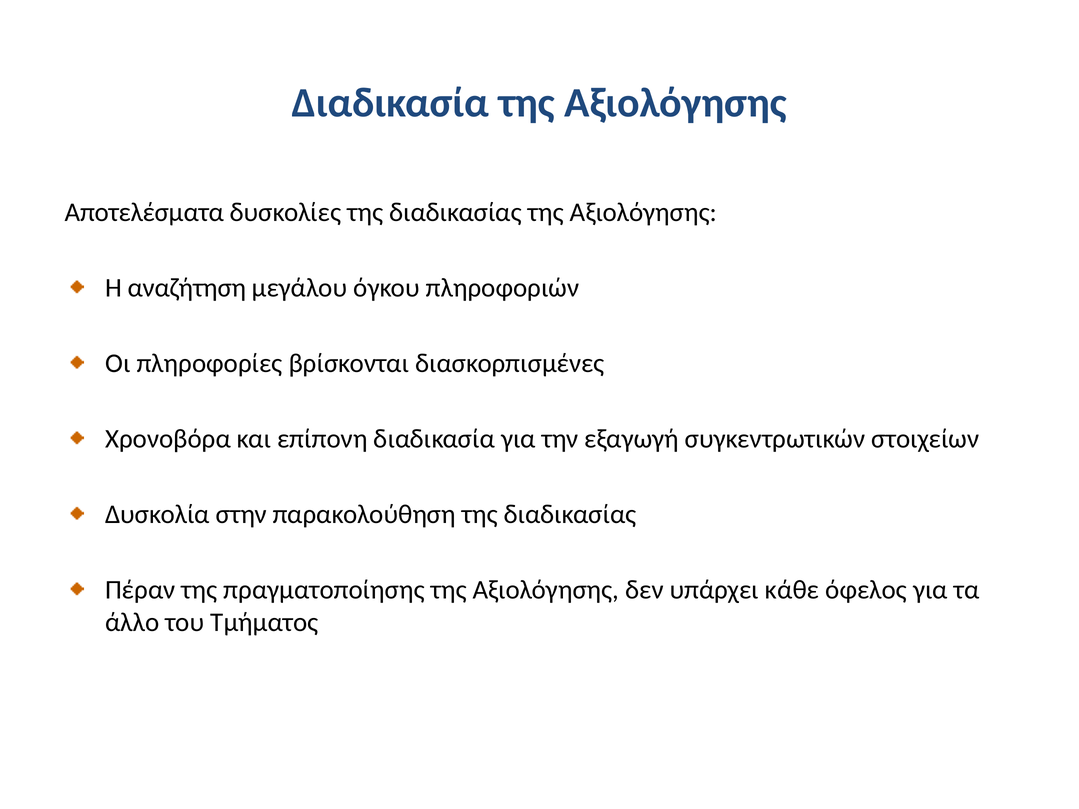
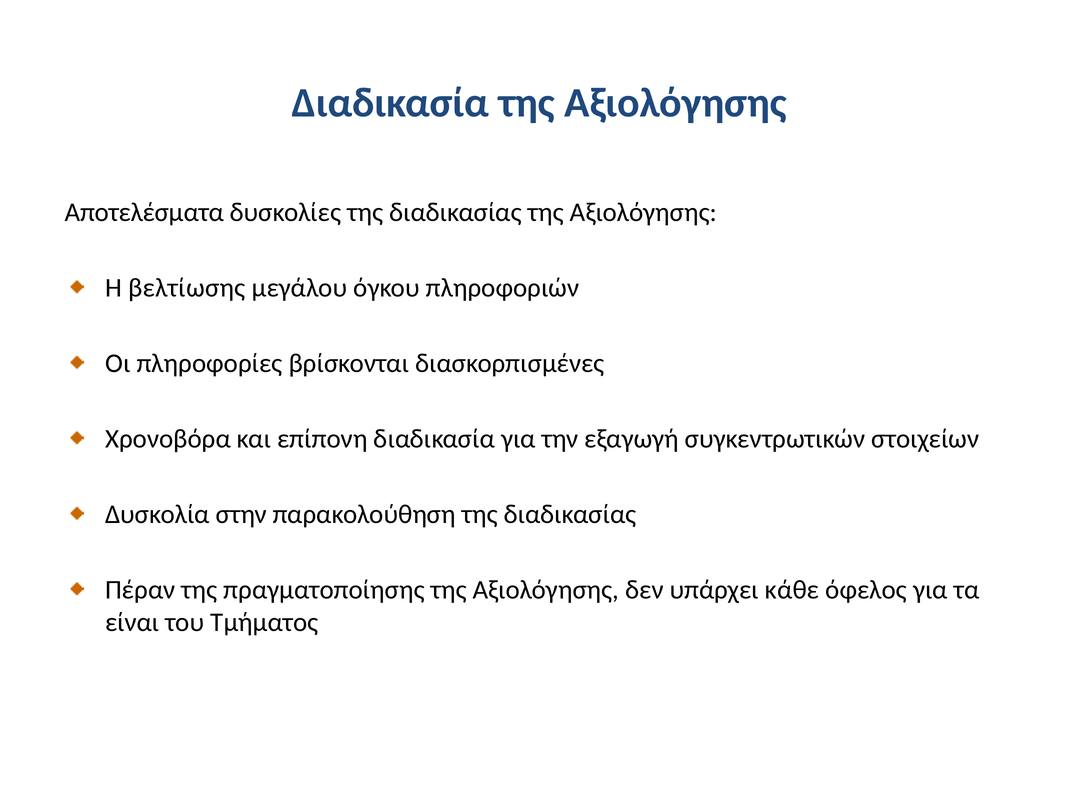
αναζήτηση: αναζήτηση -> βελτίωσης
άλλο: άλλο -> είναι
